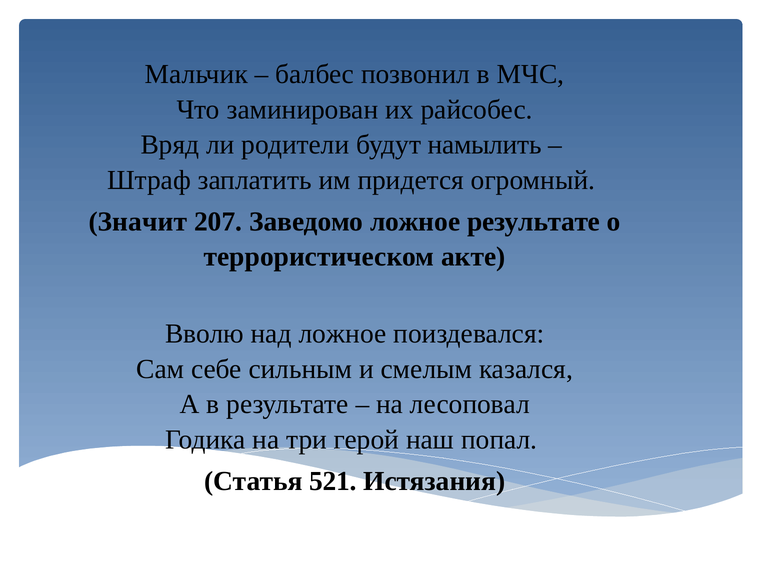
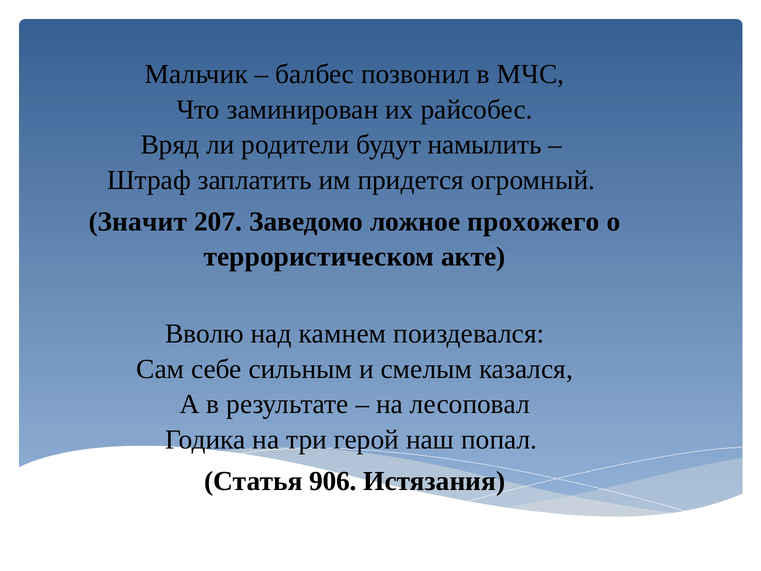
ложное результате: результате -> прохожего
над ложное: ложное -> камнем
521: 521 -> 906
